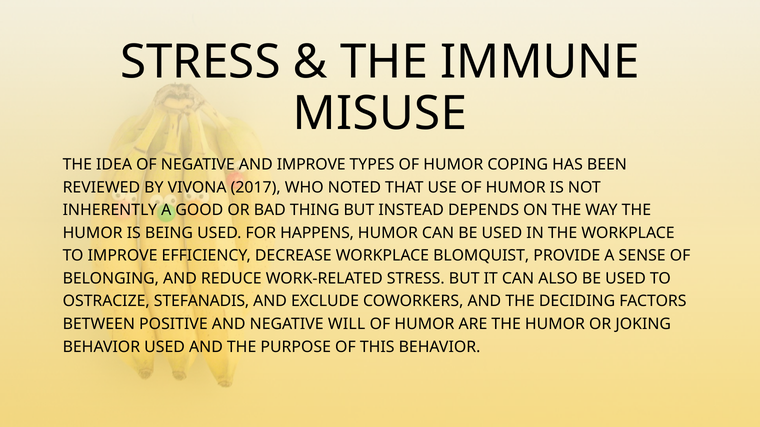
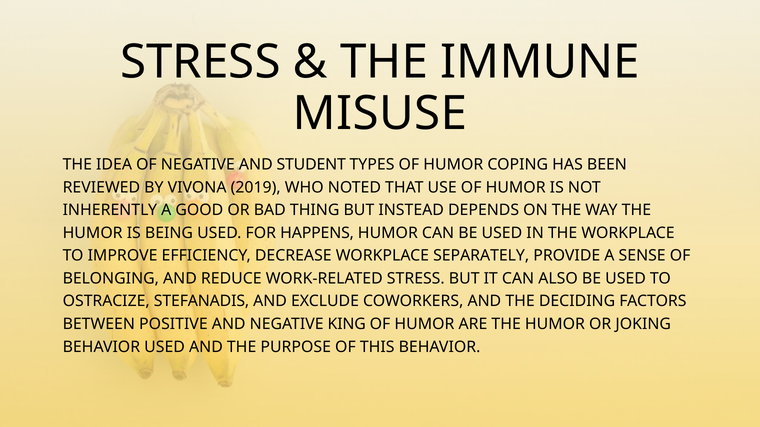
AND IMPROVE: IMPROVE -> STUDENT
2017: 2017 -> 2019
BLOMQUIST: BLOMQUIST -> SEPARATELY
WILL: WILL -> KING
